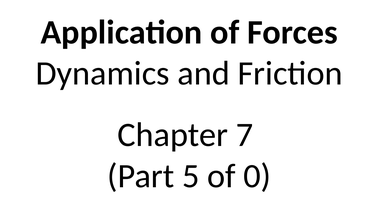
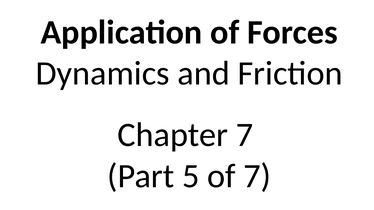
of 0: 0 -> 7
